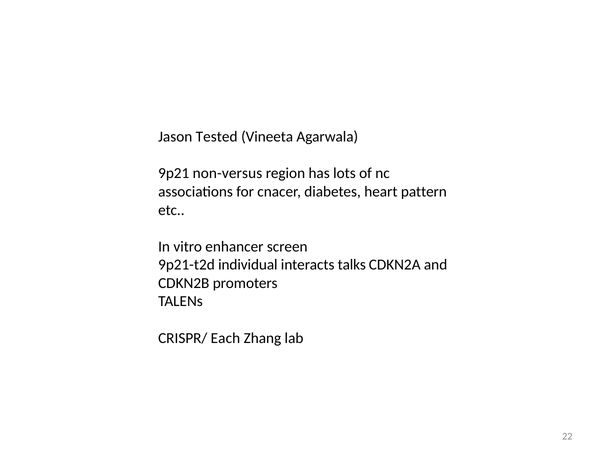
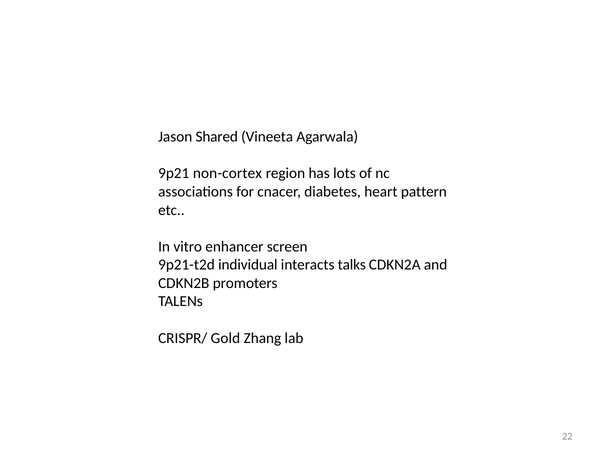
Tested: Tested -> Shared
non-versus: non-versus -> non-cortex
Each: Each -> Gold
